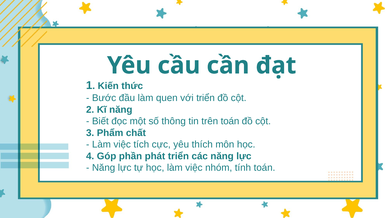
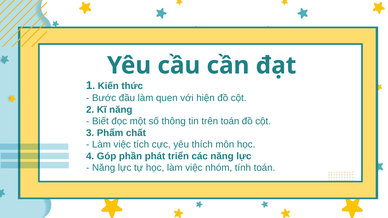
với triển: triển -> hiện
